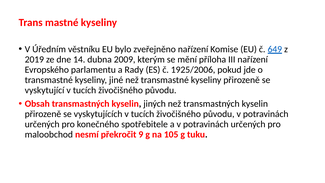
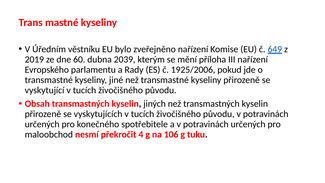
14: 14 -> 60
2009: 2009 -> 2039
9: 9 -> 4
105: 105 -> 106
